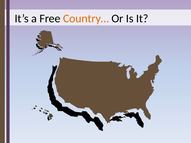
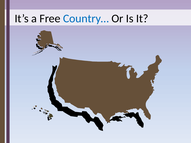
Country… colour: orange -> blue
